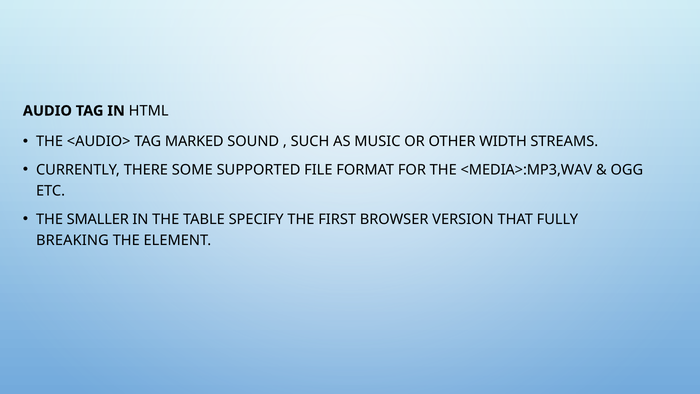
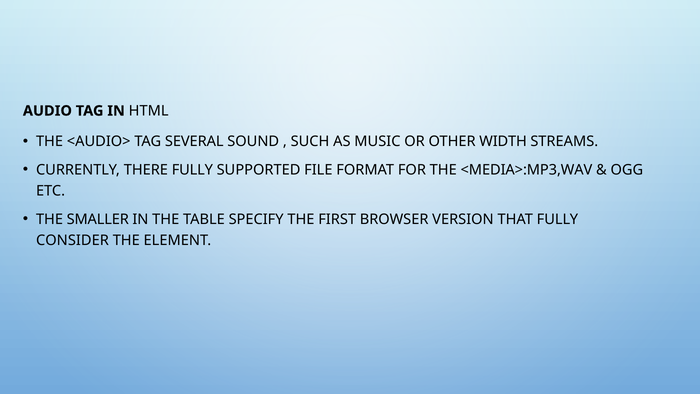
MARKED: MARKED -> SEVERAL
THERE SOME: SOME -> FULLY
BREAKING: BREAKING -> CONSIDER
